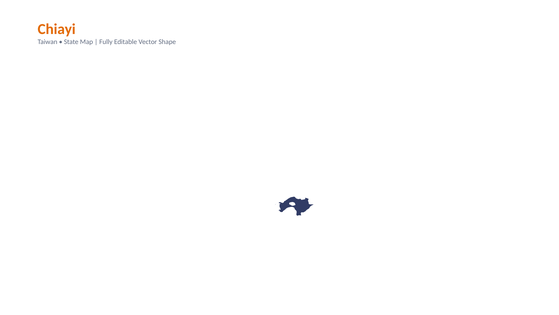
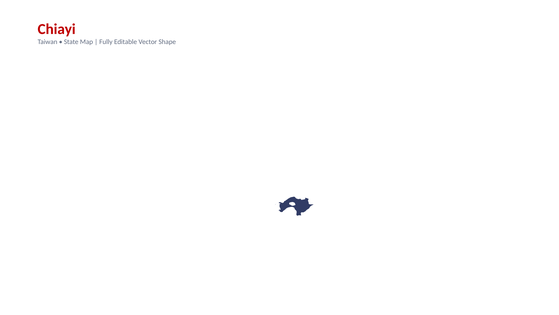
Chiayi colour: orange -> red
